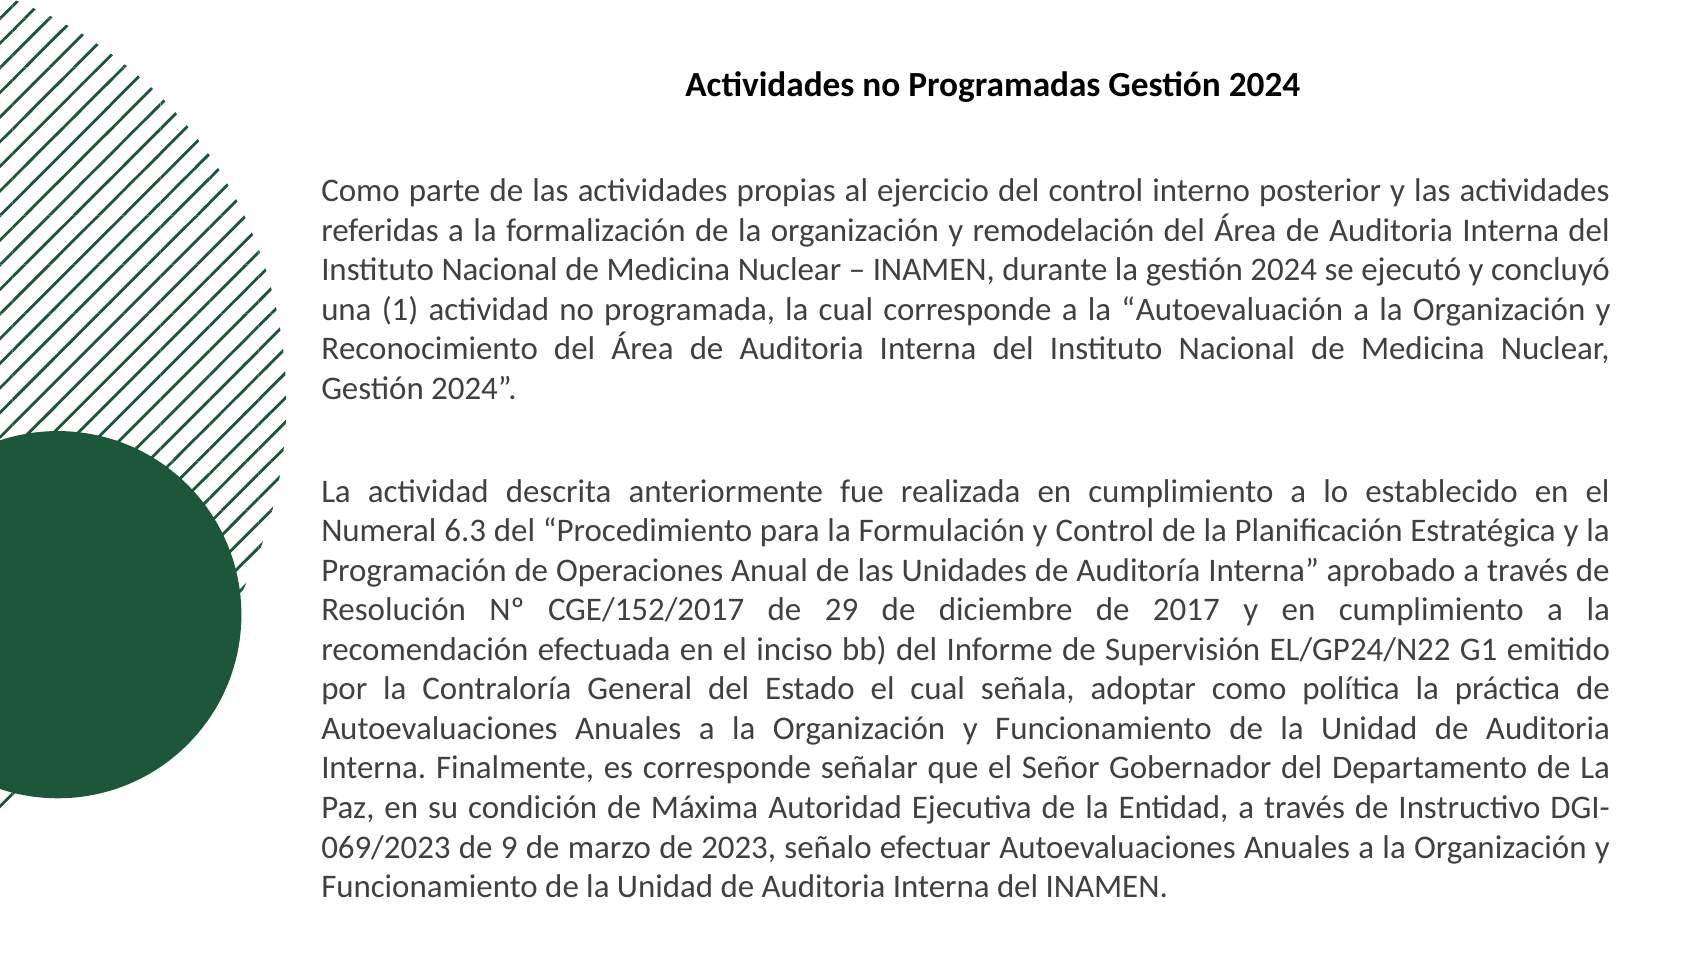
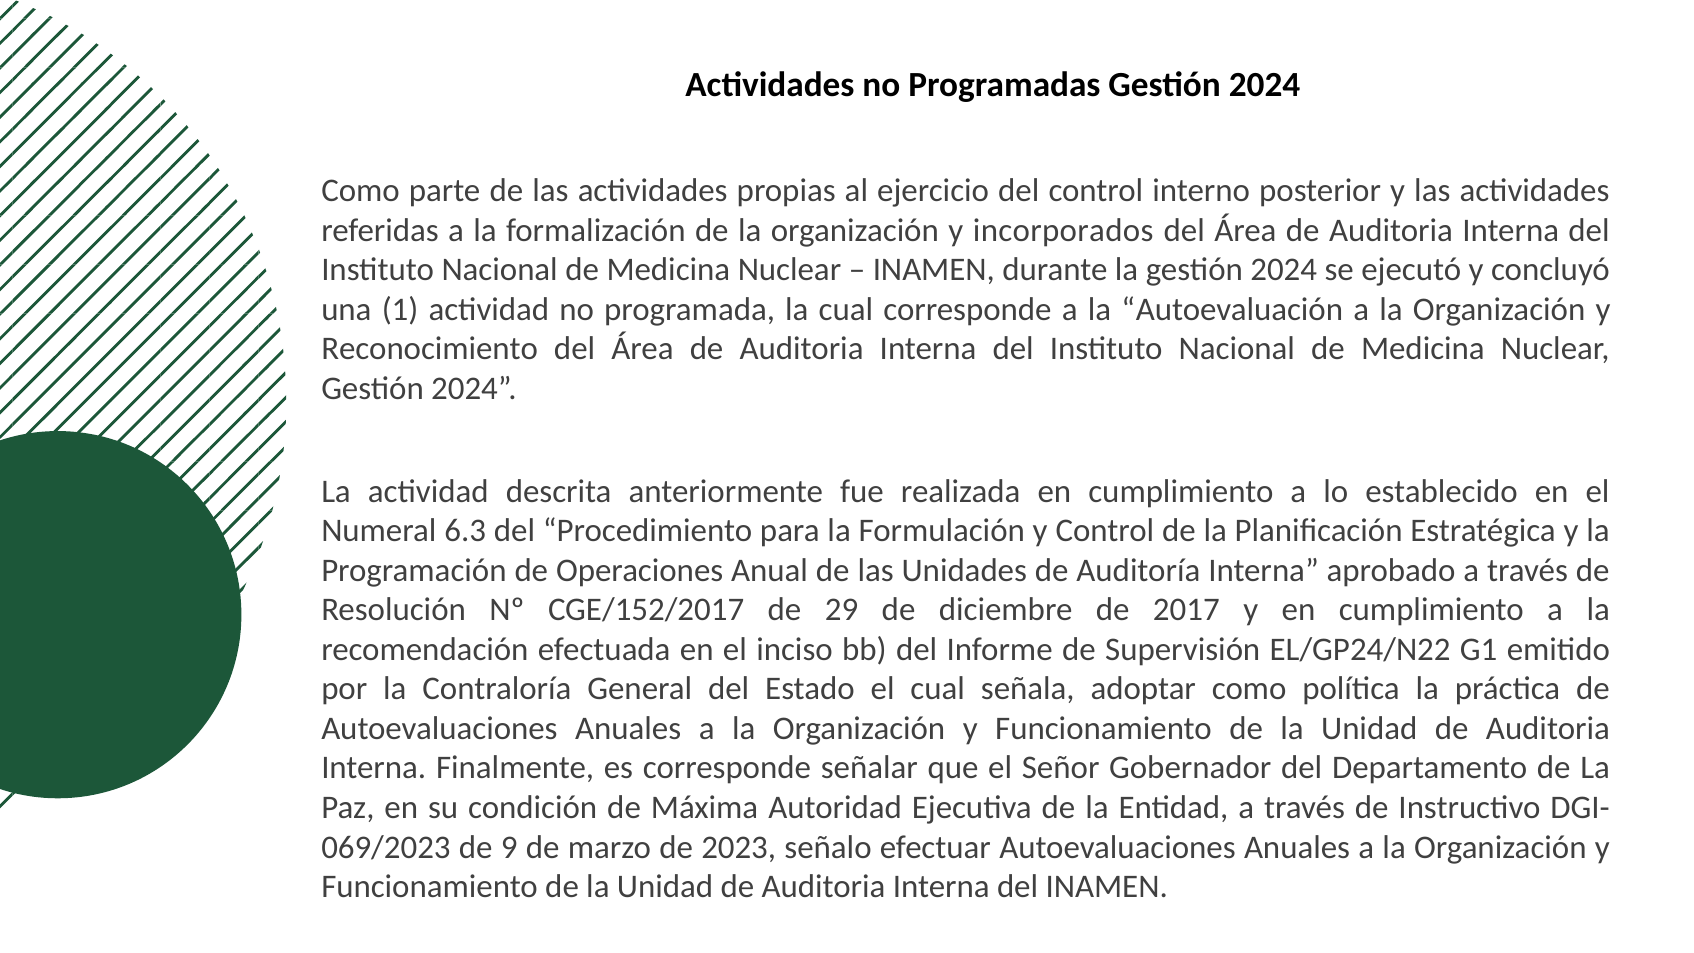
remodelación: remodelación -> incorporados
